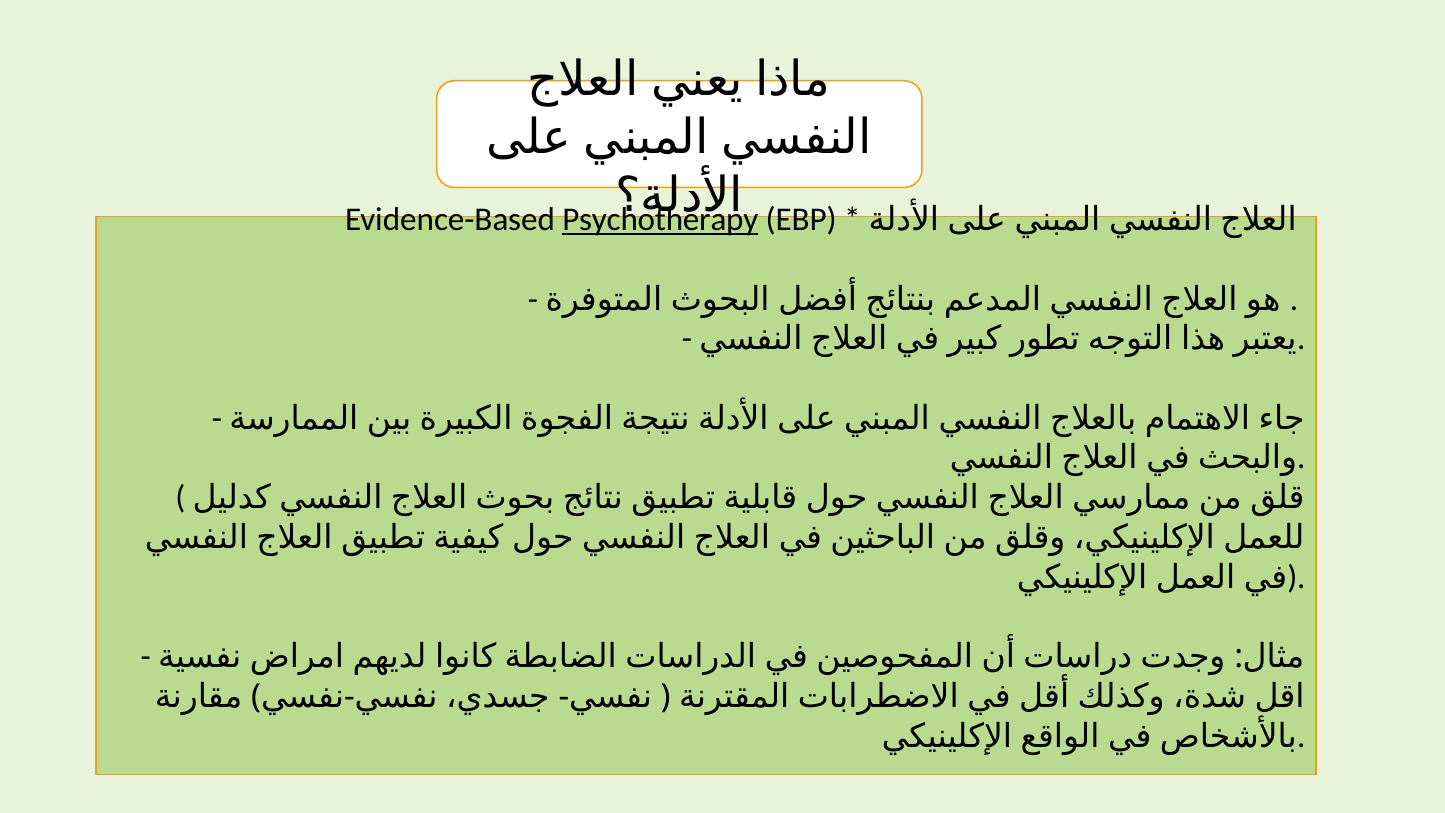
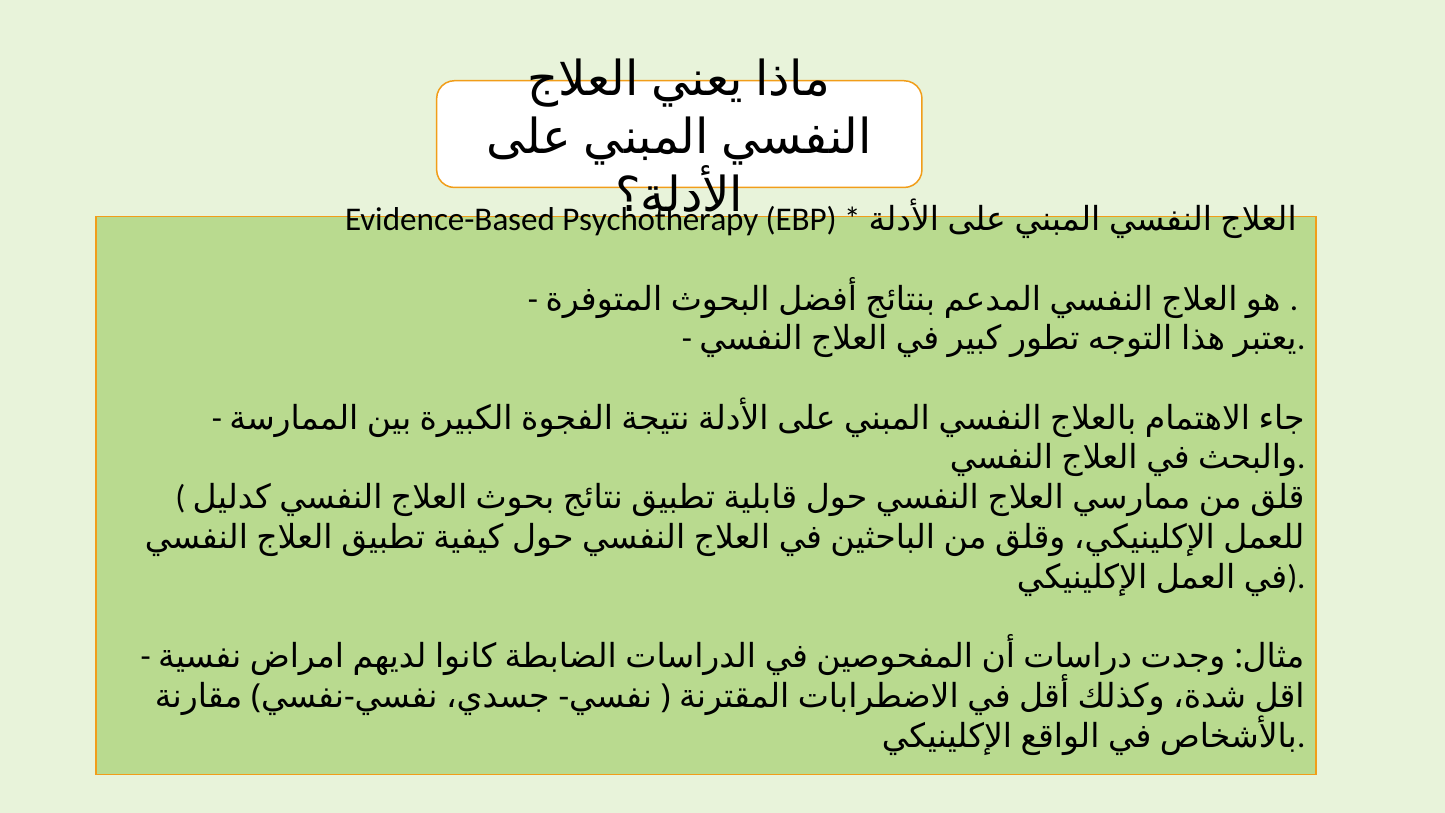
Psychotherapy underline: present -> none
